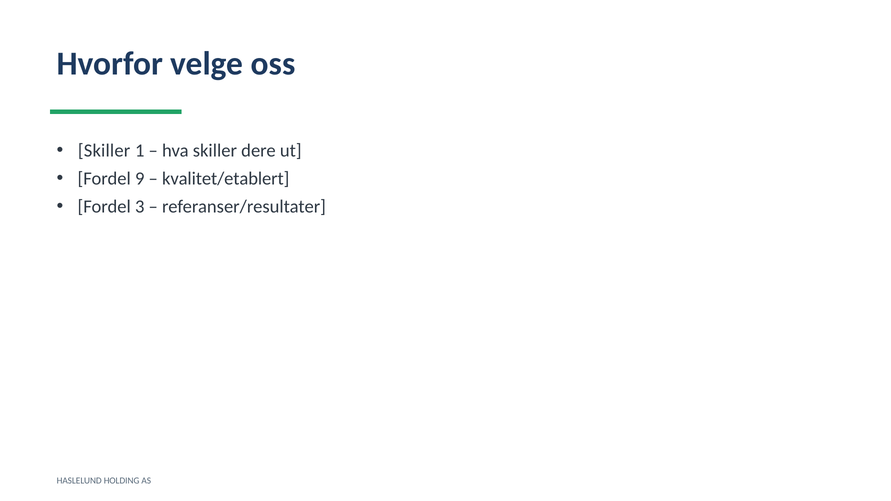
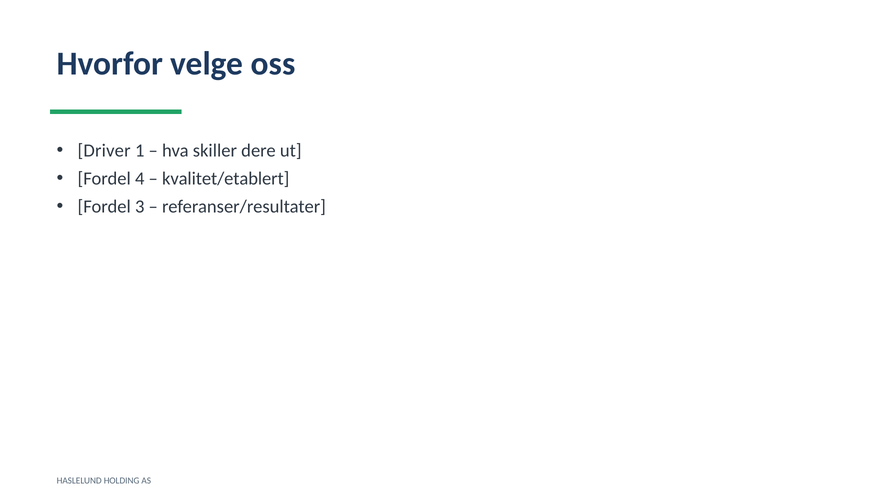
Skiller at (104, 151): Skiller -> Driver
9: 9 -> 4
